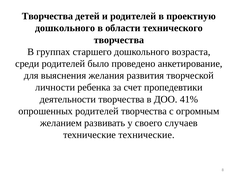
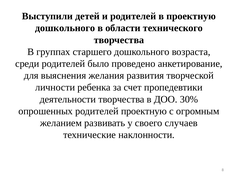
Творчества at (47, 16): Творчества -> Выступили
41%: 41% -> 30%
родителей творчества: творчества -> проектную
технические технические: технические -> наклонности
